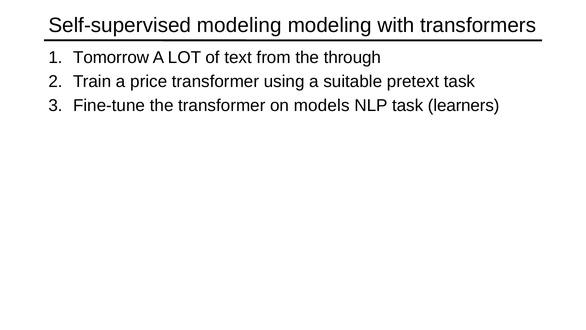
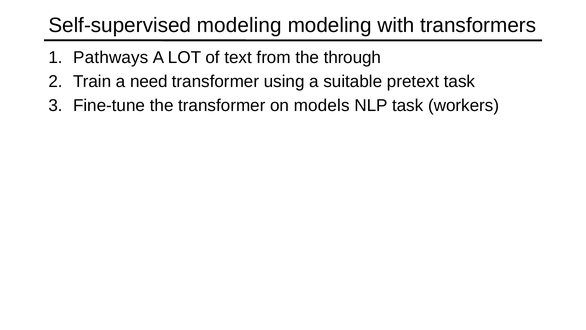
Tomorrow: Tomorrow -> Pathways
price: price -> need
learners: learners -> workers
